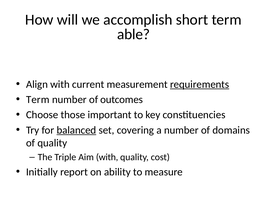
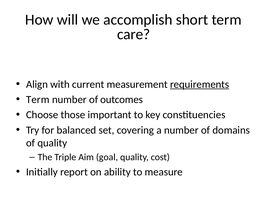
able: able -> care
balanced underline: present -> none
Aim with: with -> goal
